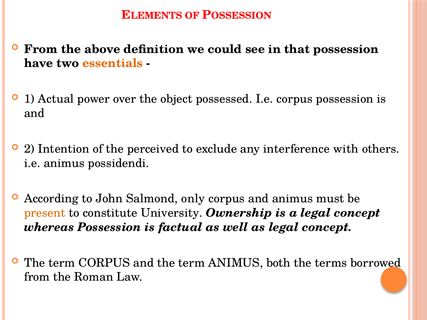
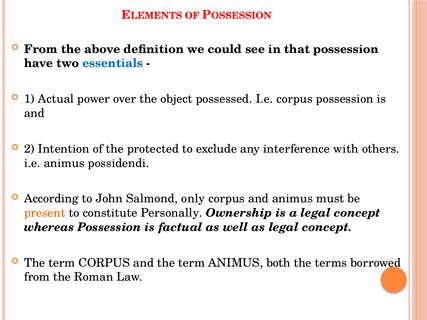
essentials colour: orange -> blue
perceived: perceived -> protected
University: University -> Personally
